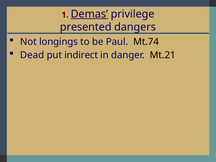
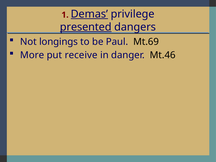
presented underline: none -> present
Mt.74: Mt.74 -> Mt.69
Dead: Dead -> More
indirect: indirect -> receive
Mt.21: Mt.21 -> Mt.46
